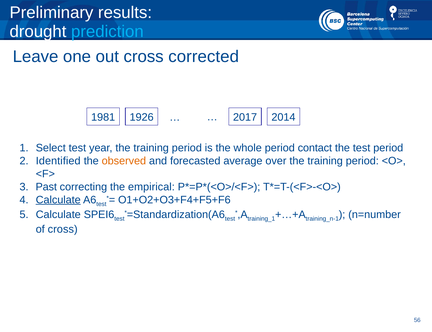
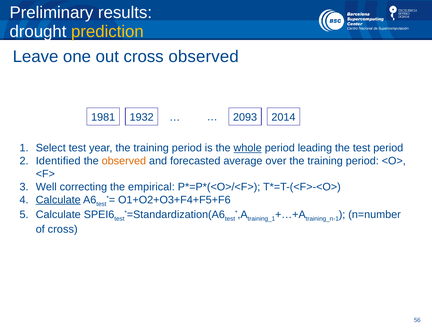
prediction colour: light blue -> yellow
cross corrected: corrected -> observed
1926: 1926 -> 1932
2017: 2017 -> 2093
whole underline: none -> present
contact: contact -> leading
Past: Past -> Well
